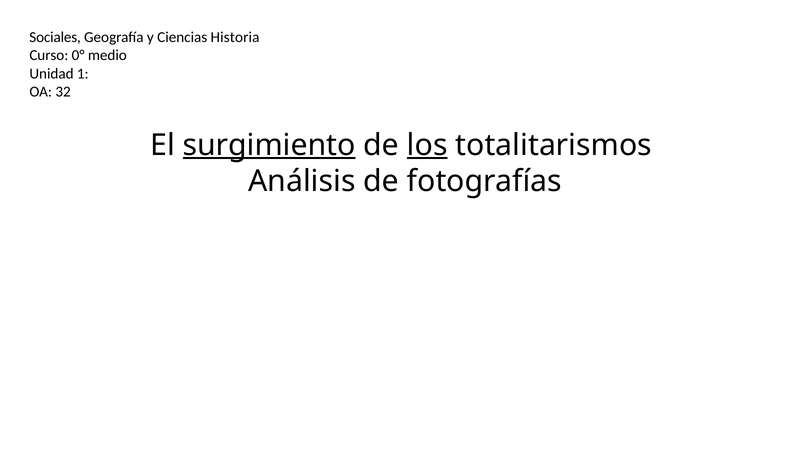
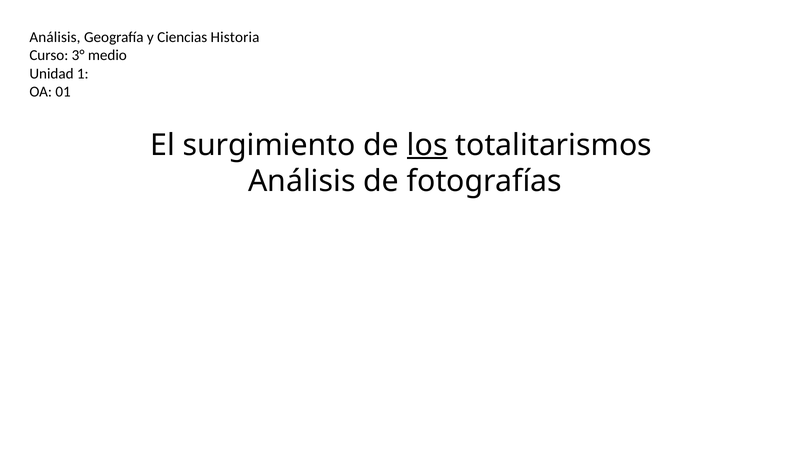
Sociales at (55, 37): Sociales -> Análisis
0°: 0° -> 3°
32: 32 -> 01
surgimiento underline: present -> none
